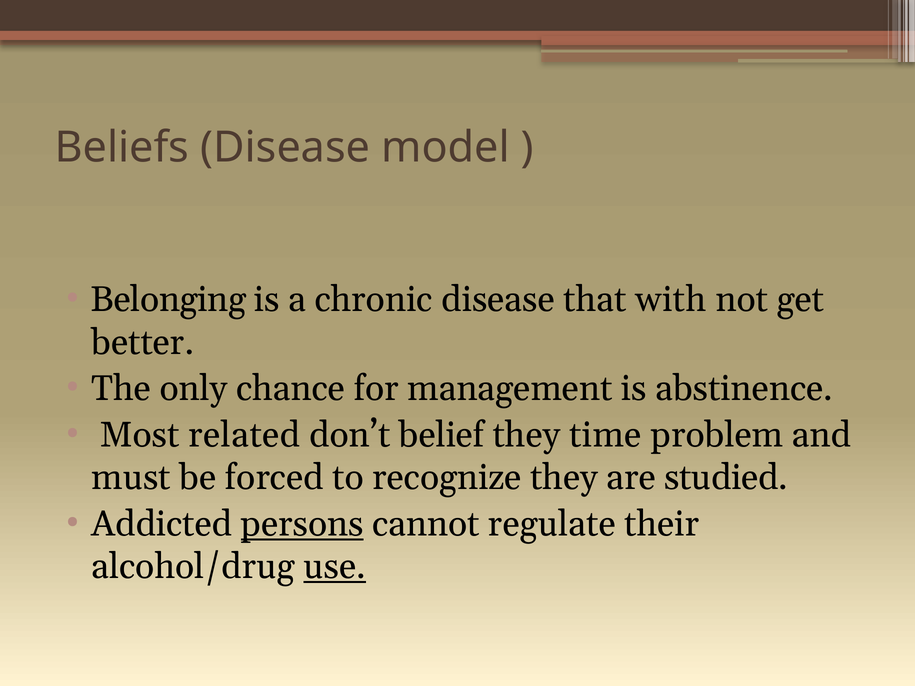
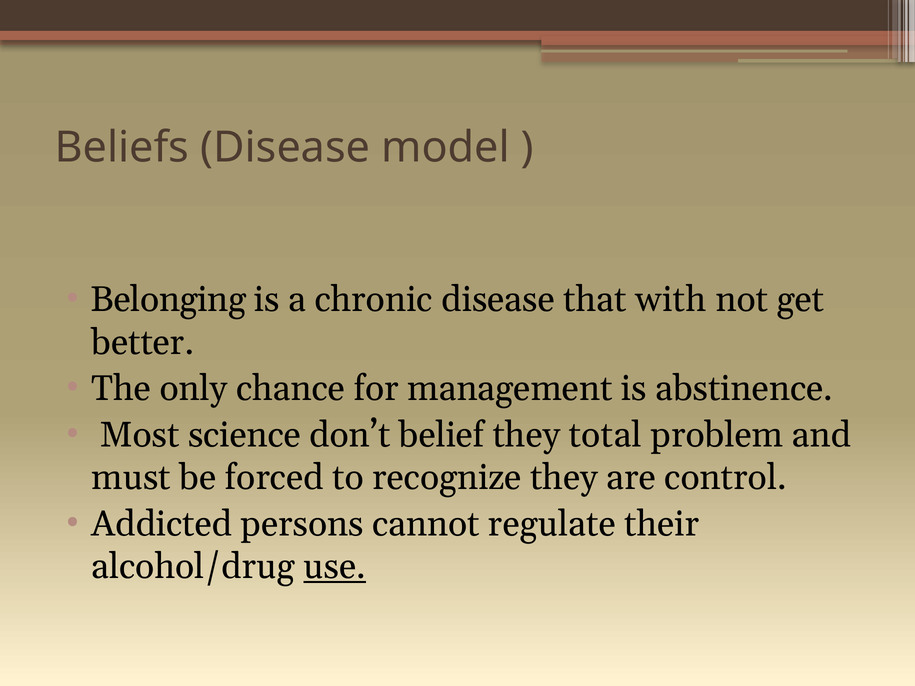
related: related -> science
time: time -> total
studied: studied -> control
persons underline: present -> none
